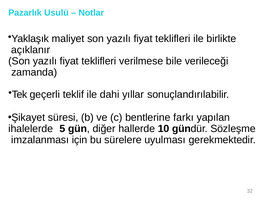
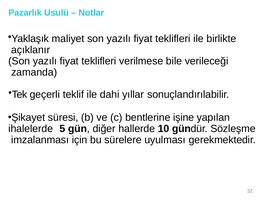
farkı: farkı -> işine
